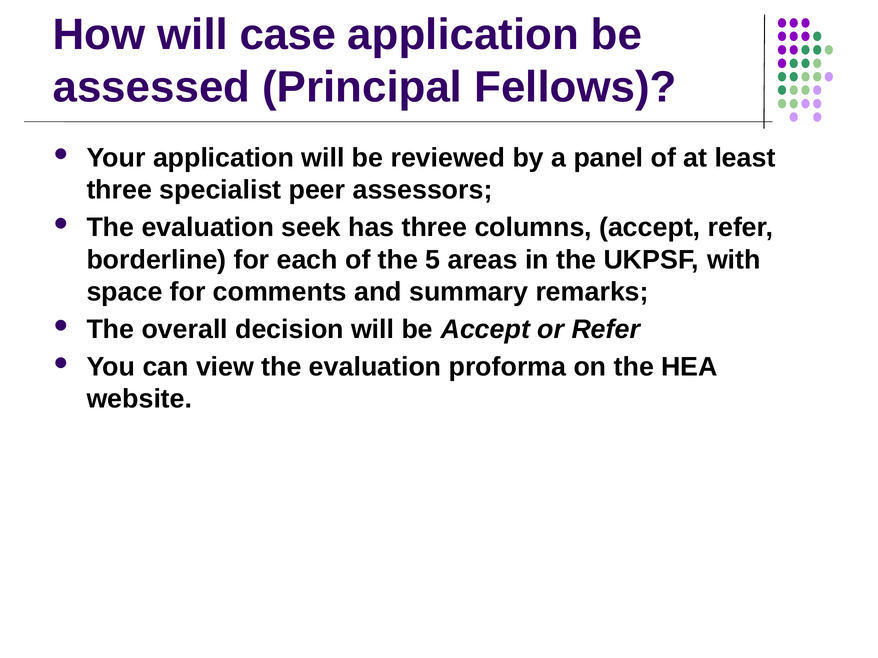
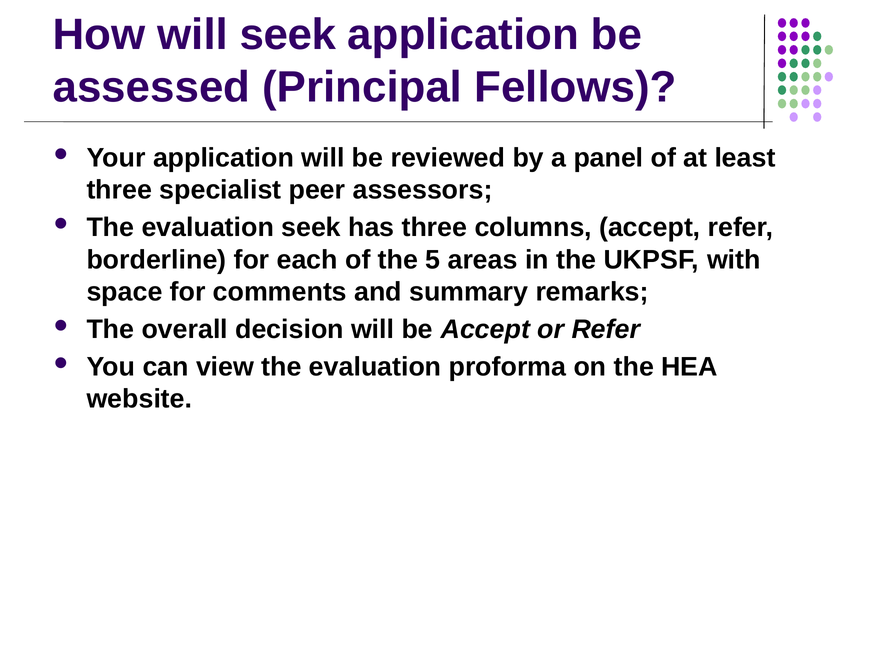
will case: case -> seek
